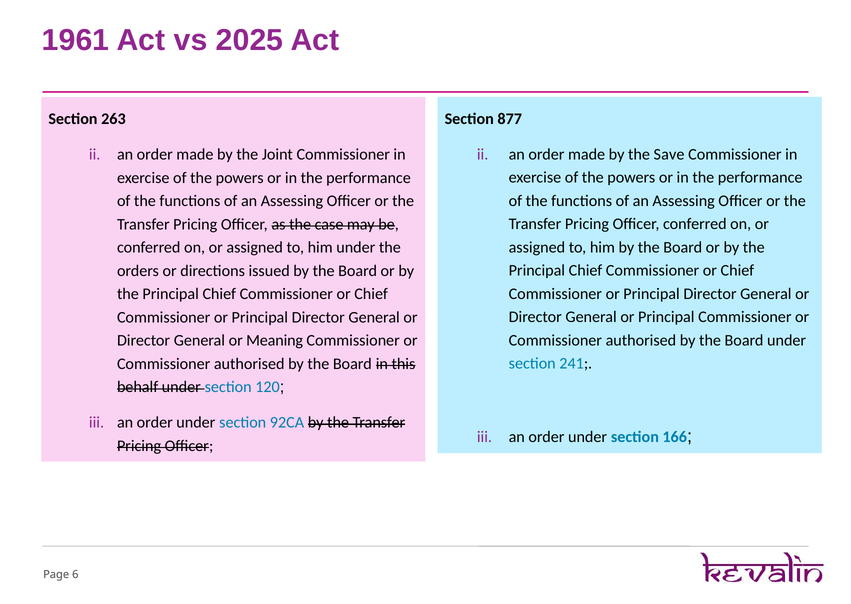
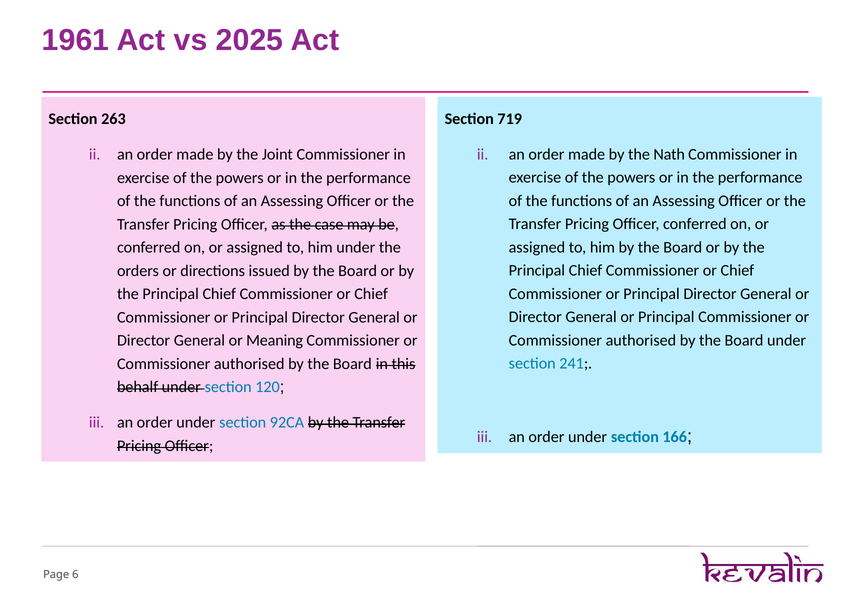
877: 877 -> 719
Save: Save -> Nath
